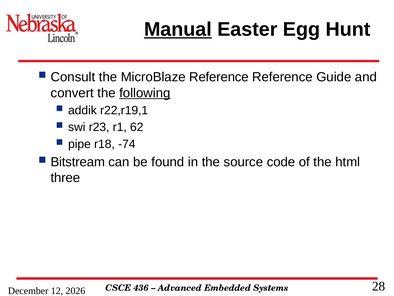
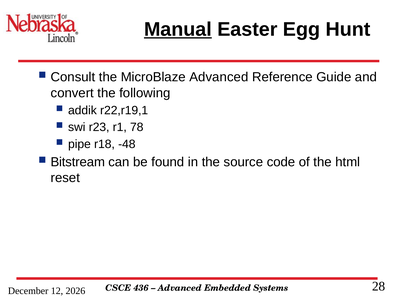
MicroBlaze Reference: Reference -> Advanced
following underline: present -> none
62: 62 -> 78
-74: -74 -> -48
three: three -> reset
